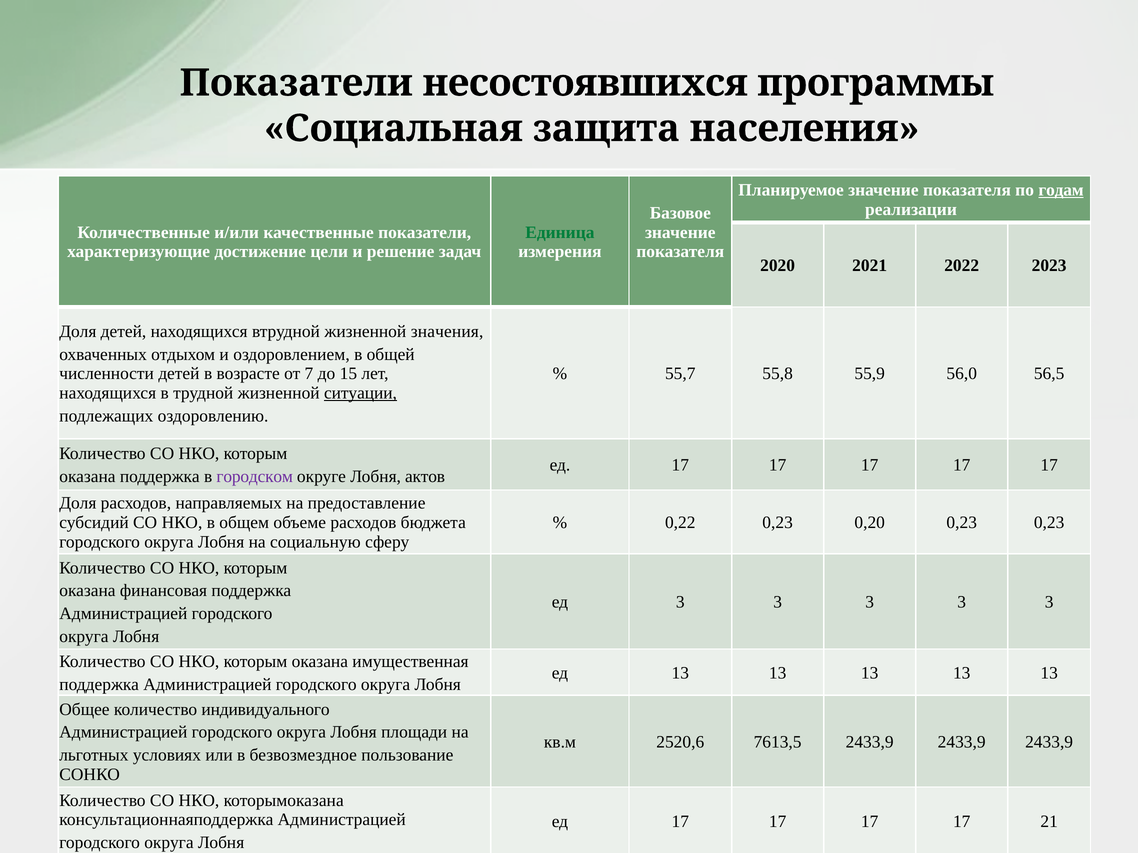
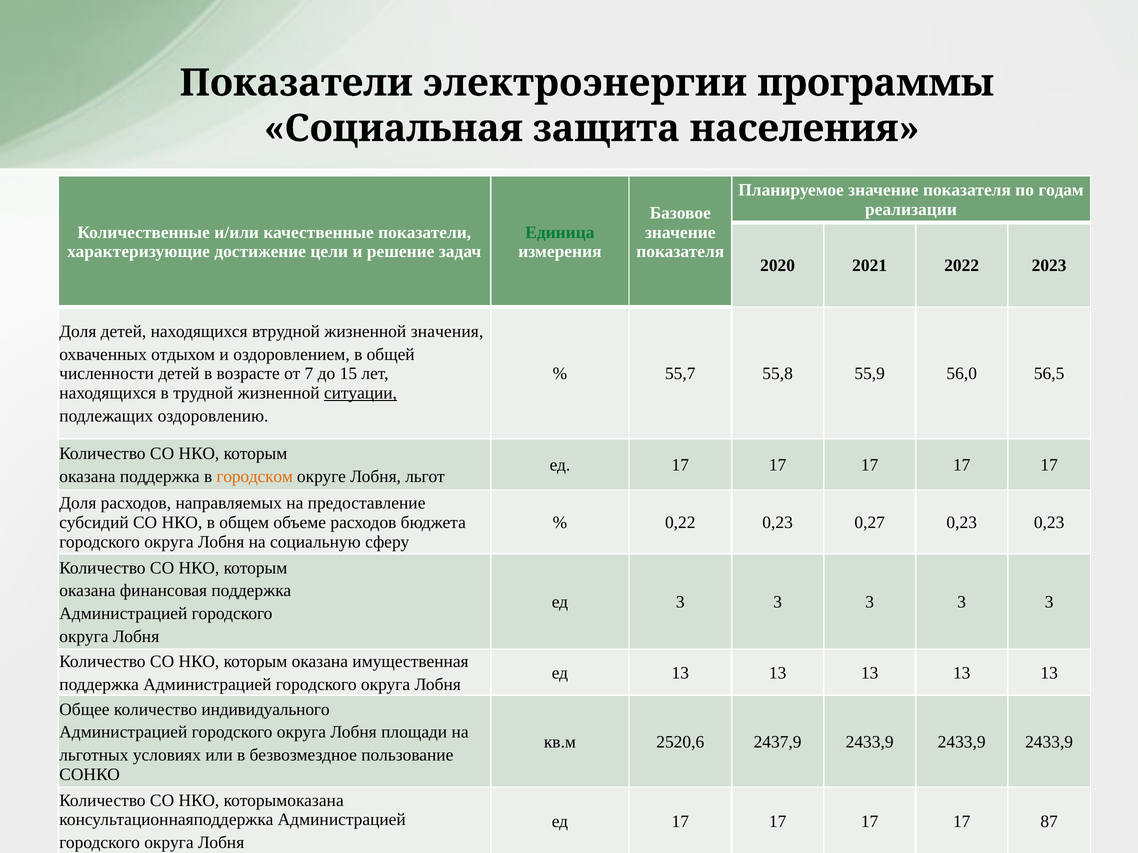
несостоявшихся: несостоявшихся -> электроэнергии
годам underline: present -> none
городском colour: purple -> orange
актов: актов -> льгот
0,20: 0,20 -> 0,27
7613,5: 7613,5 -> 2437,9
21: 21 -> 87
